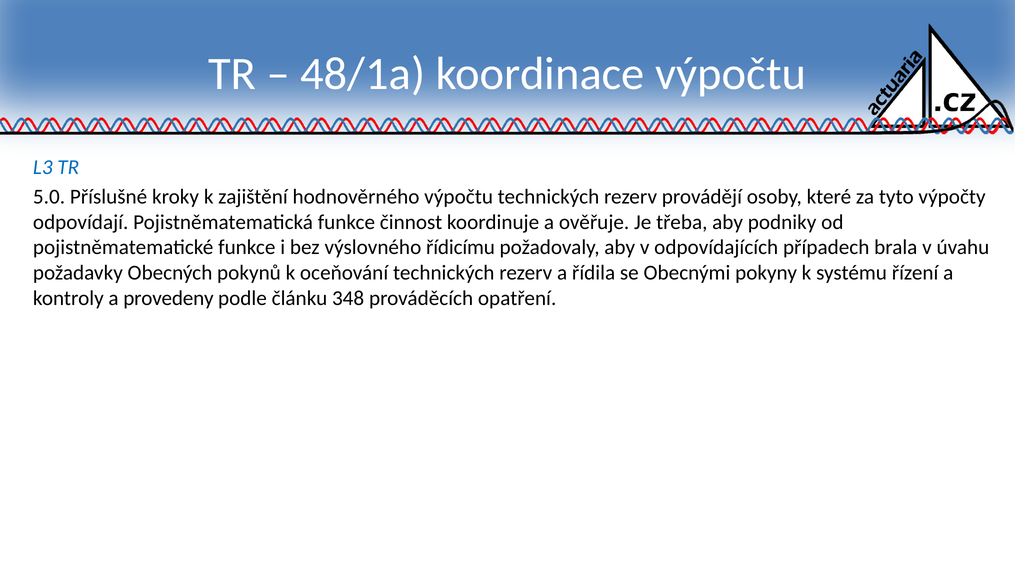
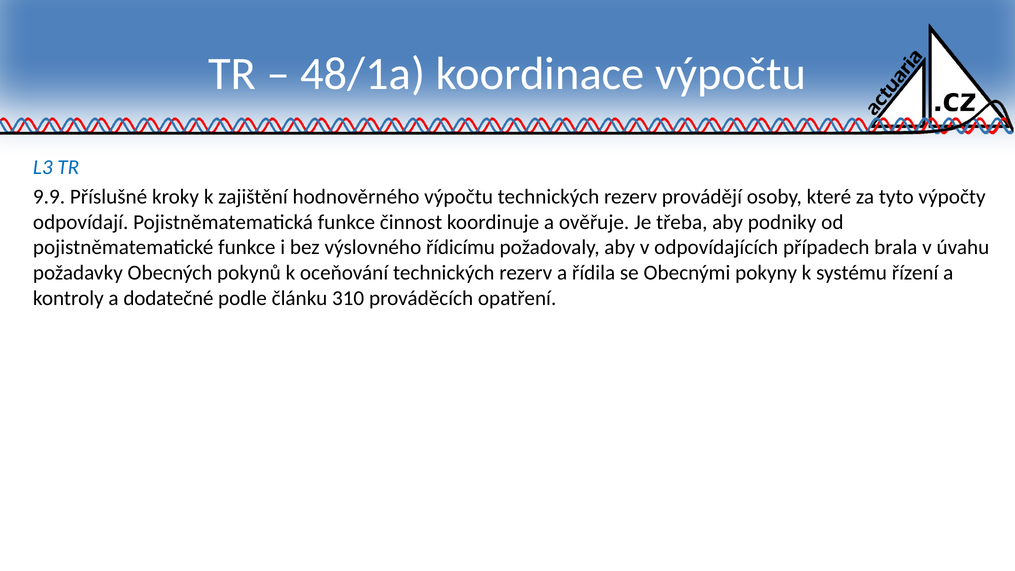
5.0: 5.0 -> 9.9
provedeny: provedeny -> dodatečné
348: 348 -> 310
